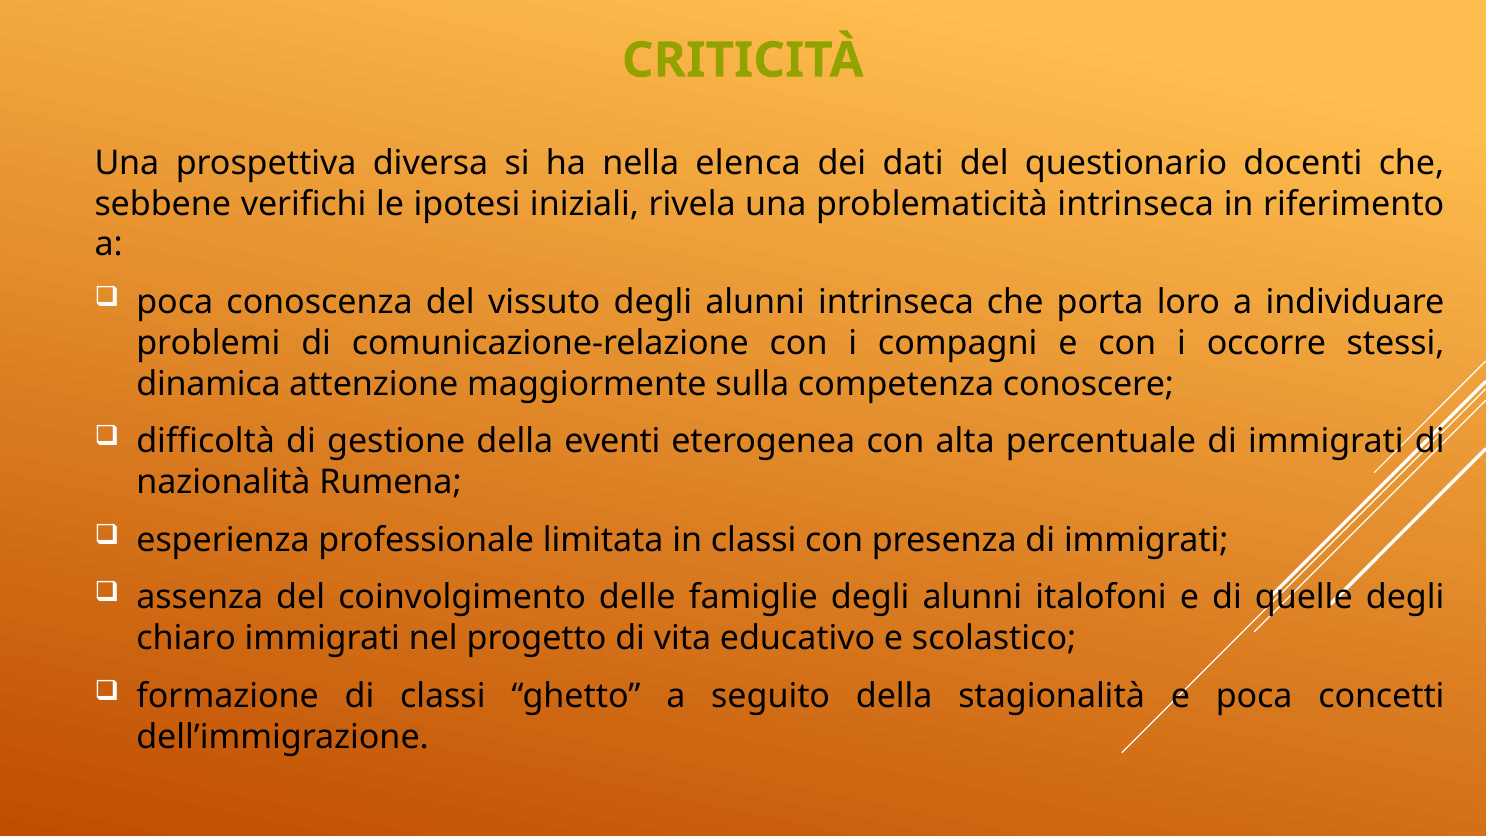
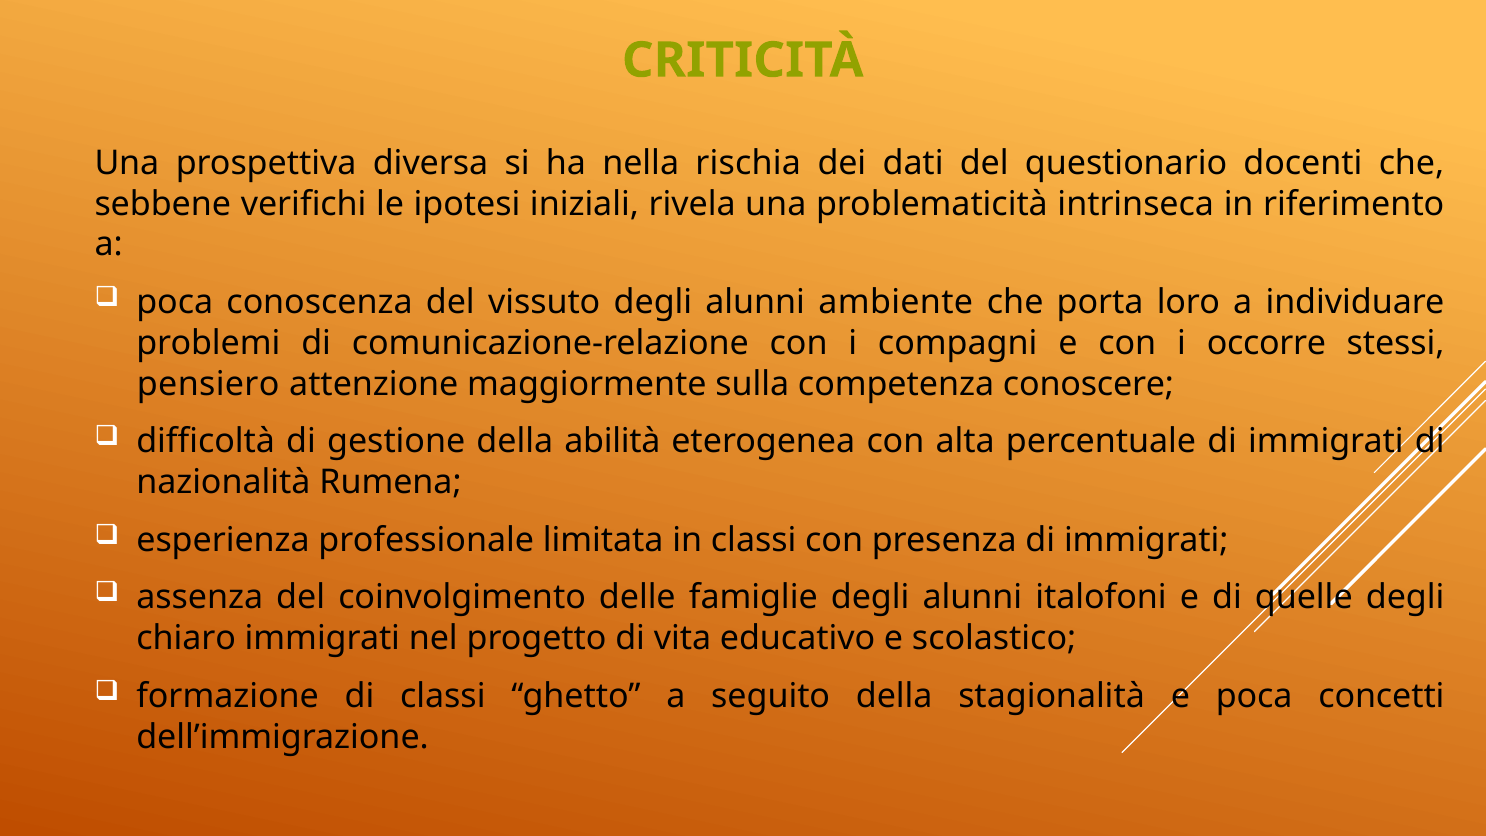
elenca: elenca -> rischia
alunni intrinseca: intrinseca -> ambiente
dinamica: dinamica -> pensiero
eventi: eventi -> abilità
